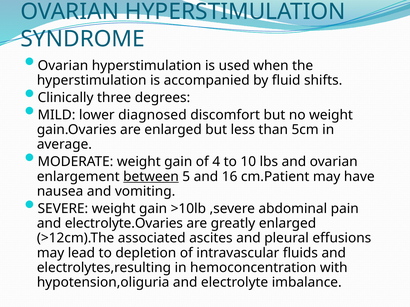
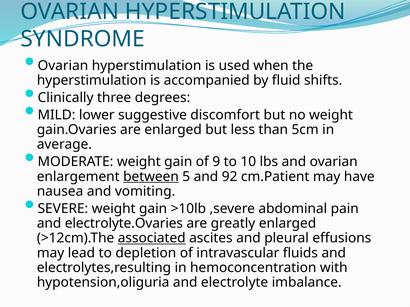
diagnosed: diagnosed -> suggestive
4: 4 -> 9
16: 16 -> 92
associated underline: none -> present
